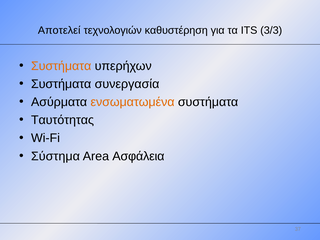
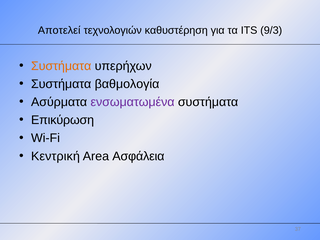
3/3: 3/3 -> 9/3
συνεργασία: συνεργασία -> βαθμολογία
ενσωματωμένα colour: orange -> purple
Ταυτότητας: Ταυτότητας -> Επικύρωση
Σύστημα: Σύστημα -> Κεντρική
